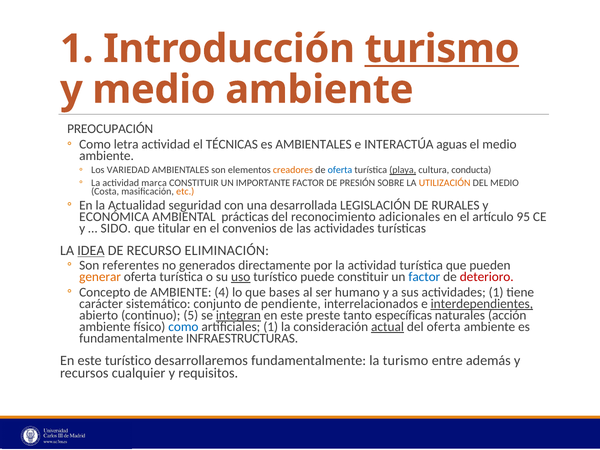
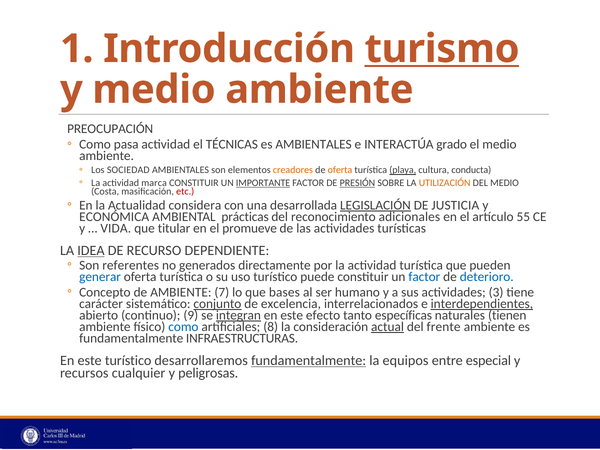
letra: letra -> pasa
aguas: aguas -> grado
VARIEDAD: VARIEDAD -> SOCIEDAD
oferta at (340, 170) colour: blue -> orange
IMPORTANTE underline: none -> present
PRESIÓN underline: none -> present
etc colour: orange -> red
seguridad: seguridad -> considera
LEGISLACIÓN underline: none -> present
RURALES: RURALES -> JUSTICIA
95: 95 -> 55
SIDO: SIDO -> VIDA
convenios: convenios -> promueve
ELIMINACIÓN: ELIMINACIÓN -> DEPENDIENTE
generar colour: orange -> blue
uso underline: present -> none
deterioro colour: red -> blue
4: 4 -> 7
actividades 1: 1 -> 3
conjunto underline: none -> present
pendiente: pendiente -> excelencia
5: 5 -> 9
preste: preste -> efecto
acción: acción -> tienen
artificiales 1: 1 -> 8
del oferta: oferta -> frente
fundamentalmente at (309, 361) underline: none -> present
la turismo: turismo -> equipos
además: además -> especial
requisitos: requisitos -> peligrosas
